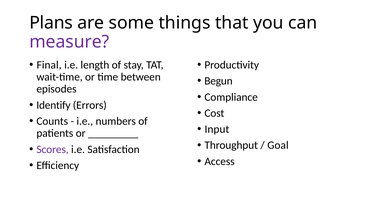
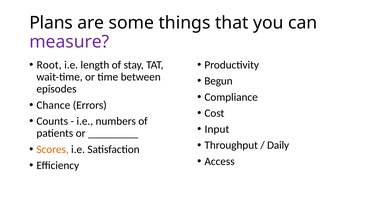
Final: Final -> Root
Identify: Identify -> Chance
Goal: Goal -> Daily
Scores colour: purple -> orange
